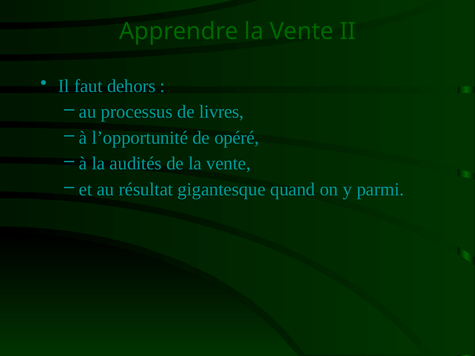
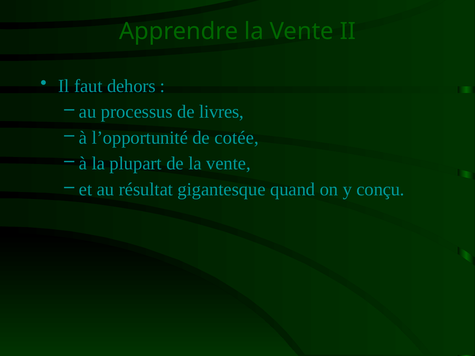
opéré: opéré -> cotée
audités: audités -> plupart
parmi: parmi -> conçu
